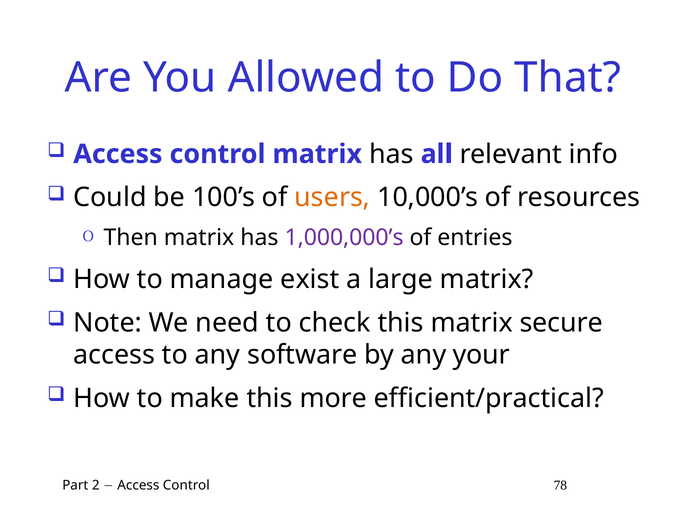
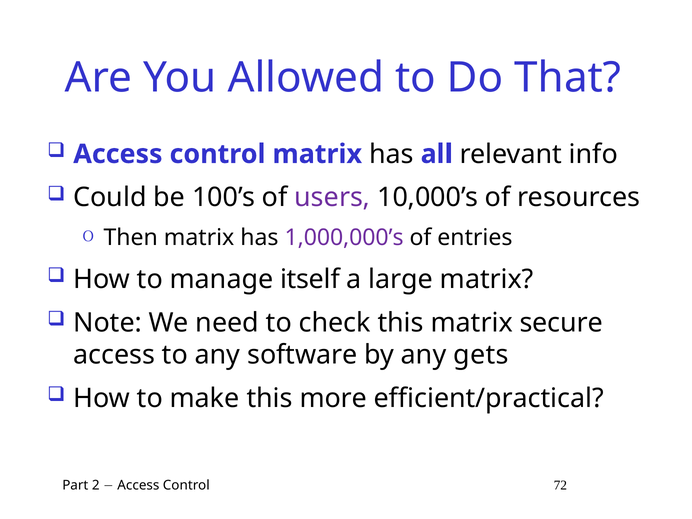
users colour: orange -> purple
exist: exist -> itself
your: your -> gets
78: 78 -> 72
